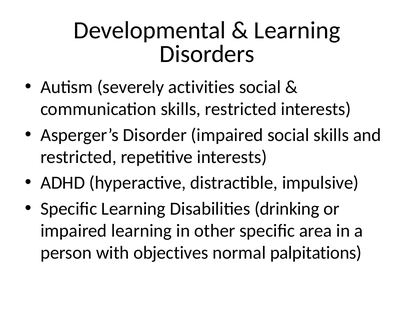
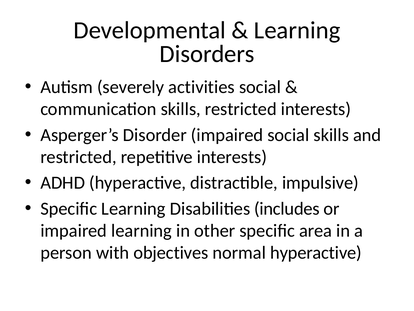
drinking: drinking -> includes
normal palpitations: palpitations -> hyperactive
